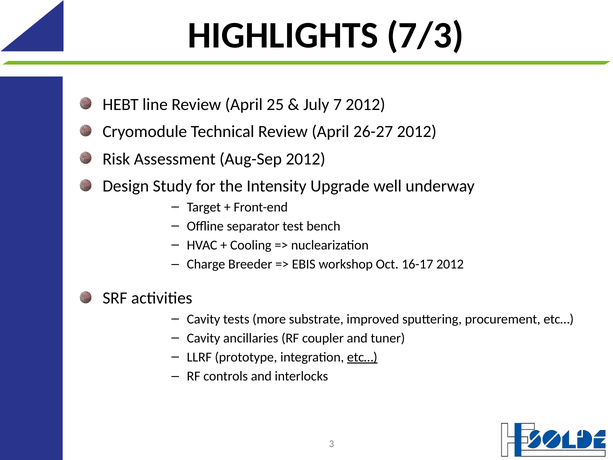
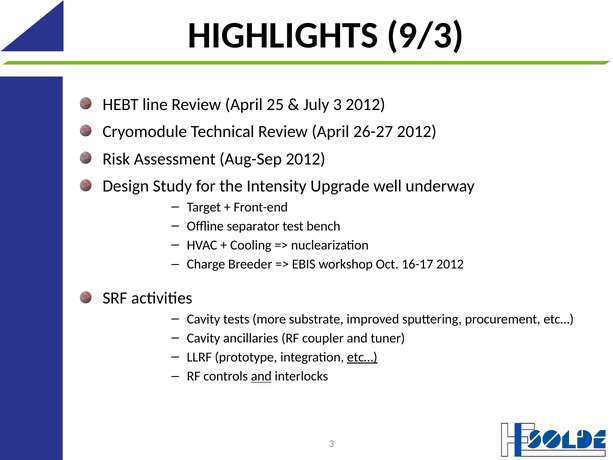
7/3: 7/3 -> 9/3
July 7: 7 -> 3
and at (261, 376) underline: none -> present
